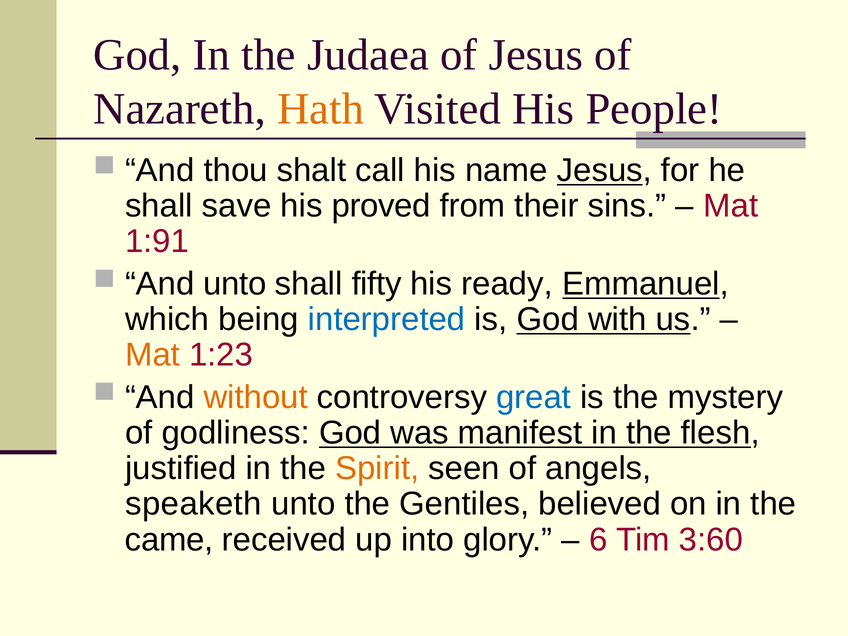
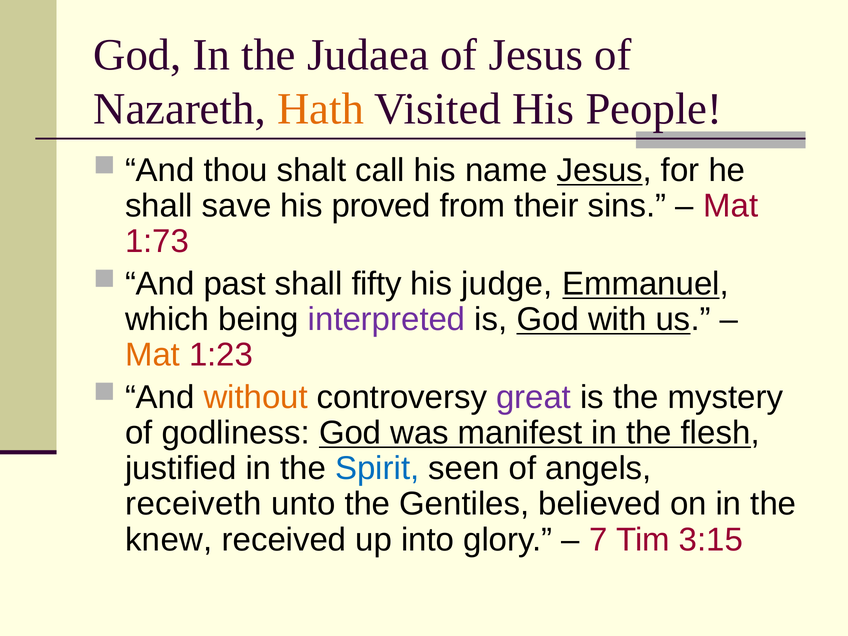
1:91: 1:91 -> 1:73
And unto: unto -> past
ready: ready -> judge
interpreted colour: blue -> purple
great colour: blue -> purple
Spirit colour: orange -> blue
speaketh: speaketh -> receiveth
came: came -> knew
6: 6 -> 7
3:60: 3:60 -> 3:15
